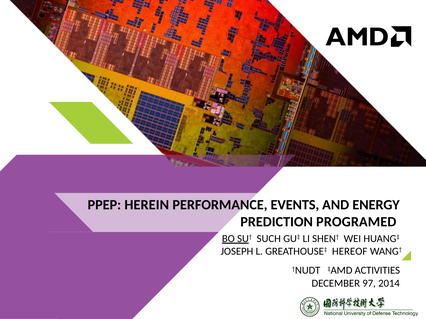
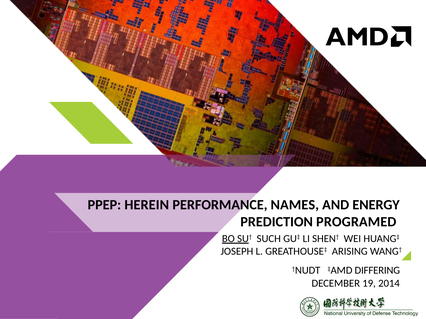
EVENTS: EVENTS -> NAMES
HEREOF: HEREOF -> ARISING
ACTIVITIES: ACTIVITIES -> DIFFERING
97: 97 -> 19
